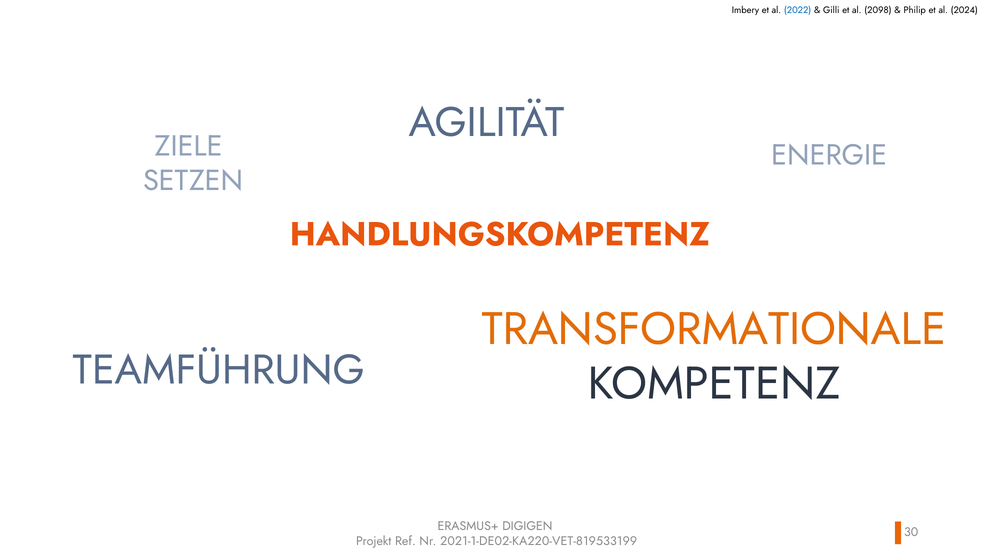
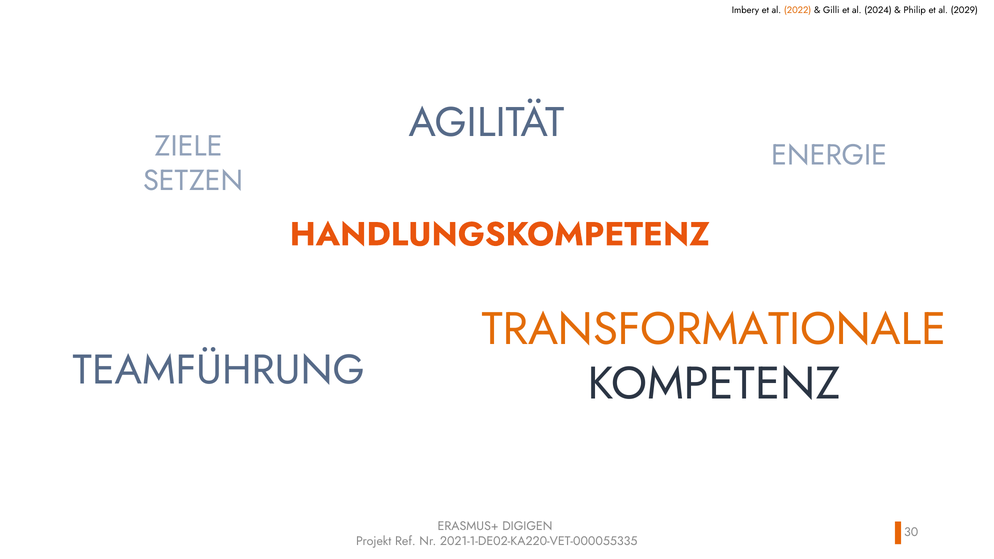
2022 colour: blue -> orange
2098: 2098 -> 2024
2024: 2024 -> 2029
2021-1-DE02-KA220-VET-819533199: 2021-1-DE02-KA220-VET-819533199 -> 2021-1-DE02-KA220-VET-000055335
